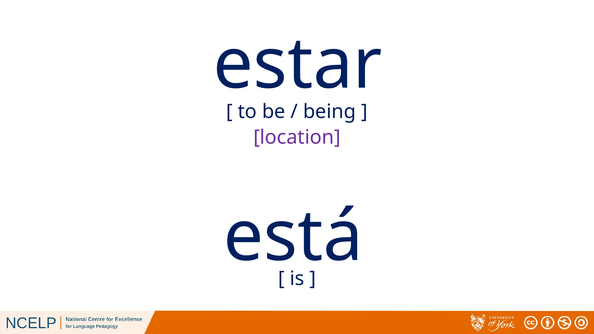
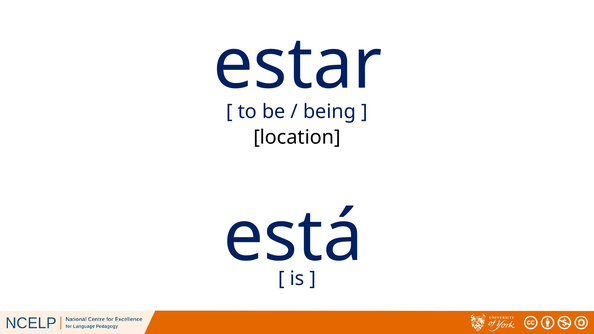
location colour: purple -> black
